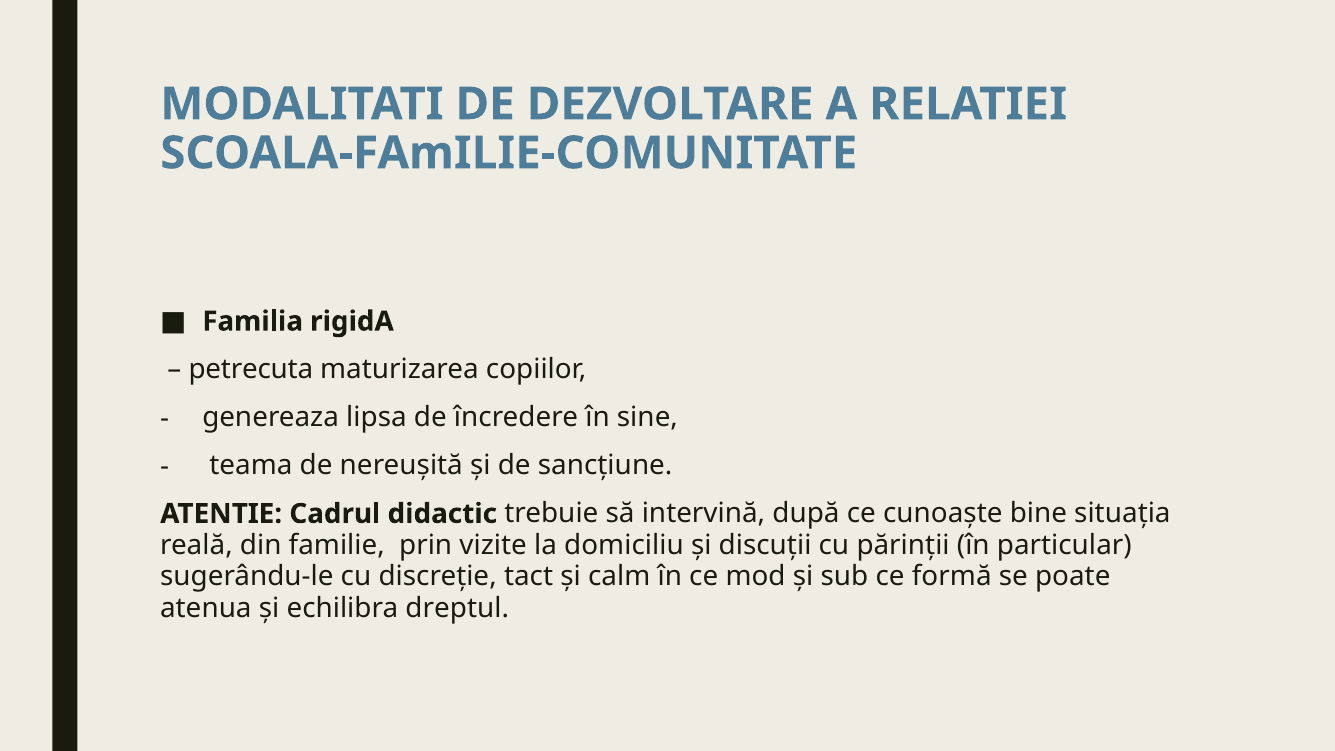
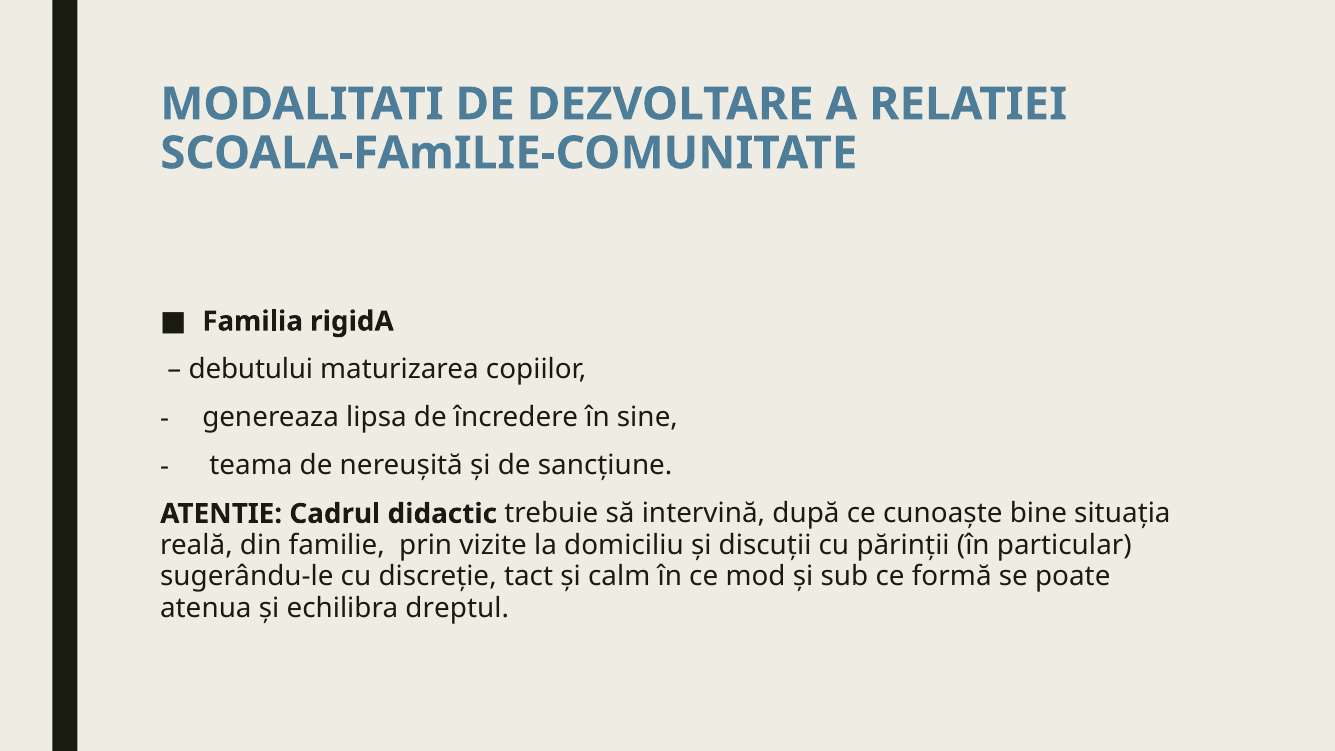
petrecuta: petrecuta -> debutului
